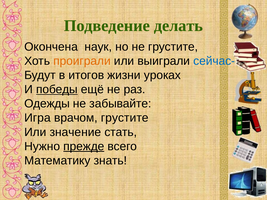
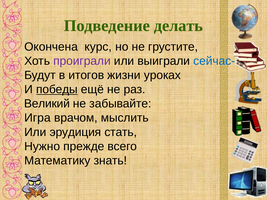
наук: наук -> курс
проиграли colour: orange -> purple
Одежды: Одежды -> Великий
врачом грустите: грустите -> мыслить
значение: значение -> эрудиция
прежде underline: present -> none
